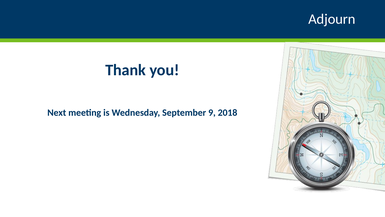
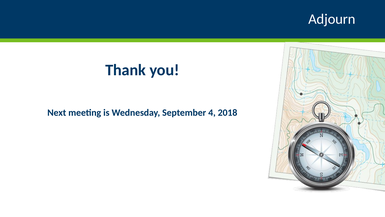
9: 9 -> 4
